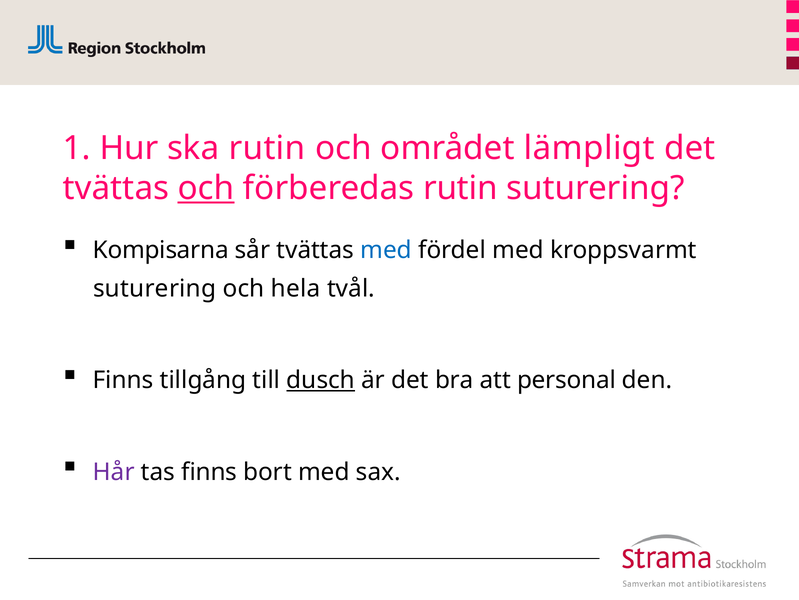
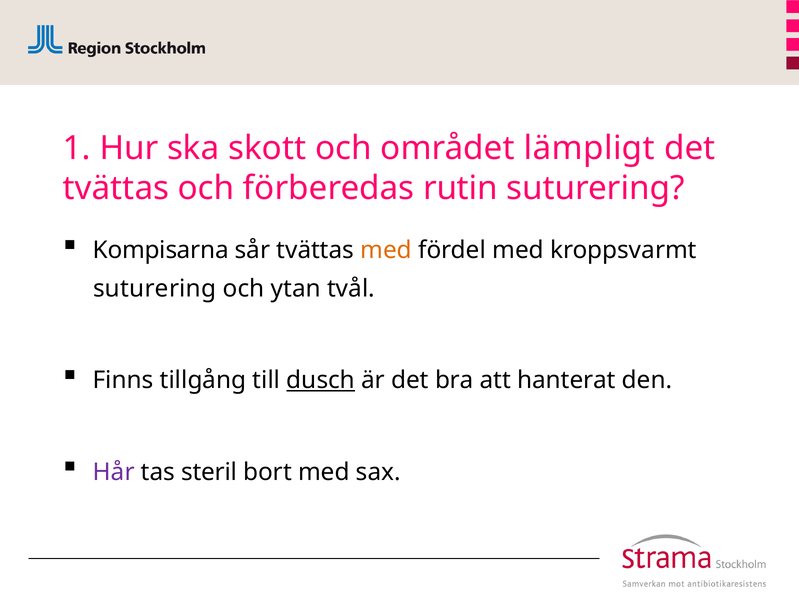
ska rutin: rutin -> skott
och at (206, 188) underline: present -> none
med at (386, 250) colour: blue -> orange
hela: hela -> ytan
personal: personal -> hanterat
tas finns: finns -> steril
